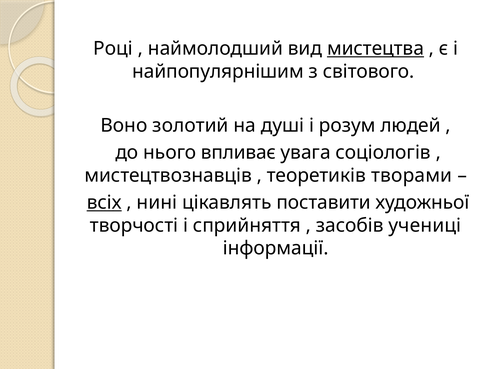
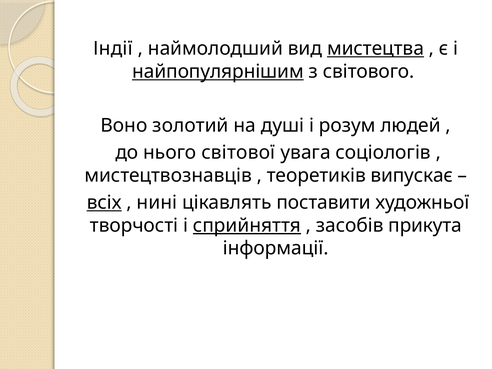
Році: Році -> Індії
найпопулярнішим underline: none -> present
впливає: впливає -> світової
творами: творами -> випускає
сприйняття underline: none -> present
учениці: учениці -> прикута
